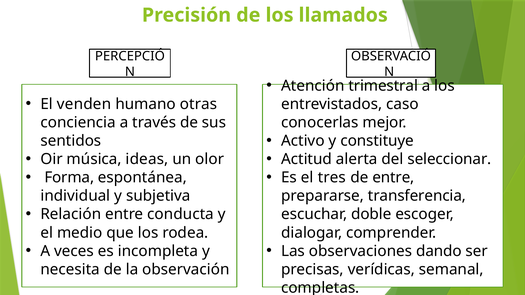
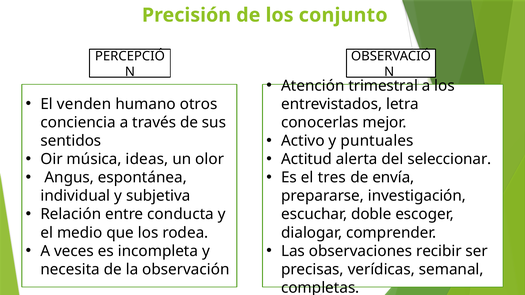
llamados: llamados -> conjunto
otras: otras -> otros
caso: caso -> letra
constituye: constituye -> puntuales
Forma: Forma -> Angus
de entre: entre -> envía
transferencia: transferencia -> investigación
dando: dando -> recibir
